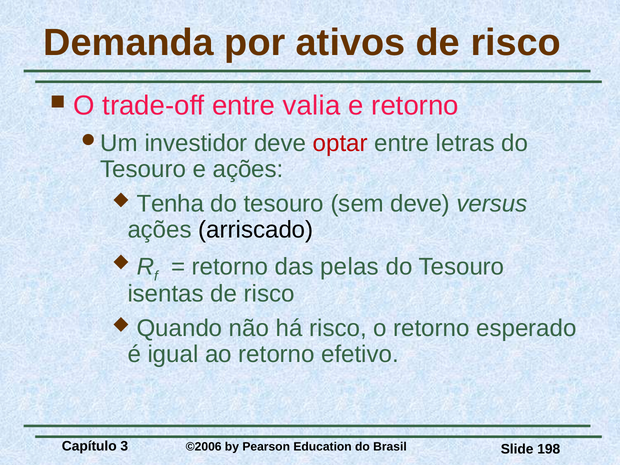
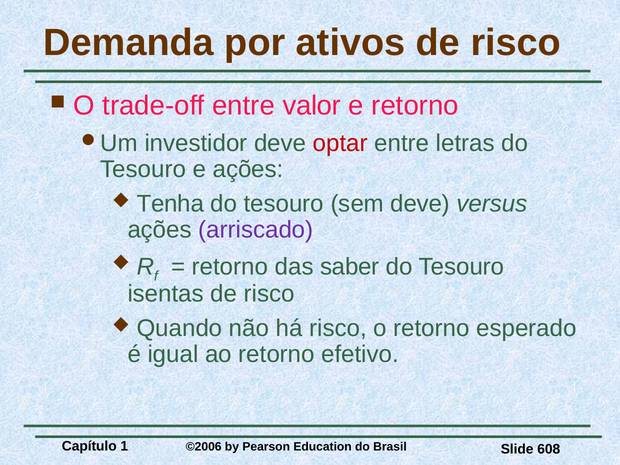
valia: valia -> valor
arriscado colour: black -> purple
pelas: pelas -> saber
3: 3 -> 1
198: 198 -> 608
